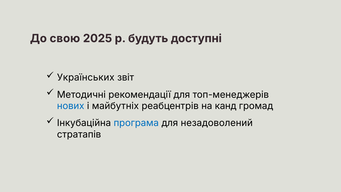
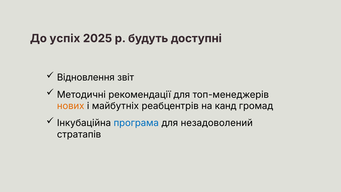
свою: свою -> успіх
Українських: Українських -> Відновлення
нових colour: blue -> orange
